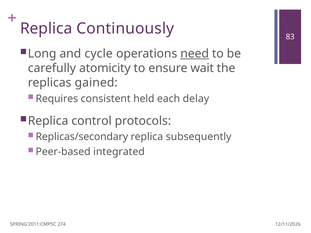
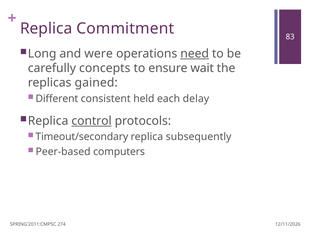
Continuously: Continuously -> Commitment
cycle: cycle -> were
atomicity: atomicity -> concepts
Requires: Requires -> Different
control underline: none -> present
Replicas/secondary: Replicas/secondary -> Timeout/secondary
integrated: integrated -> computers
